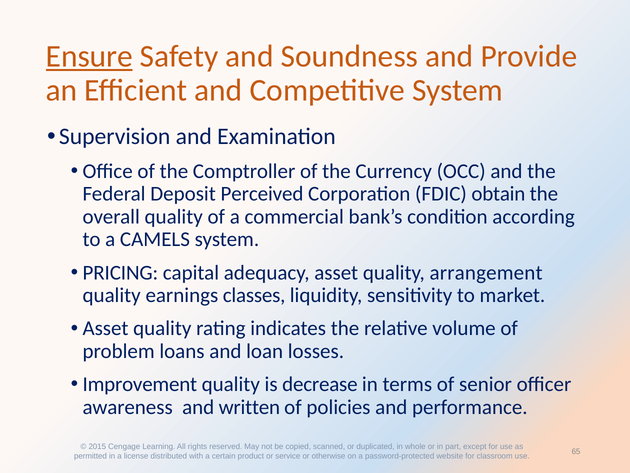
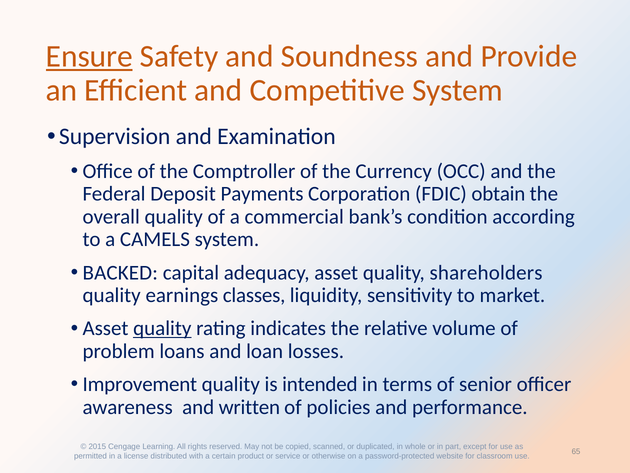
Perceived: Perceived -> Payments
PRICING: PRICING -> BACKED
arrangement: arrangement -> shareholders
quality at (162, 328) underline: none -> present
decrease: decrease -> intended
